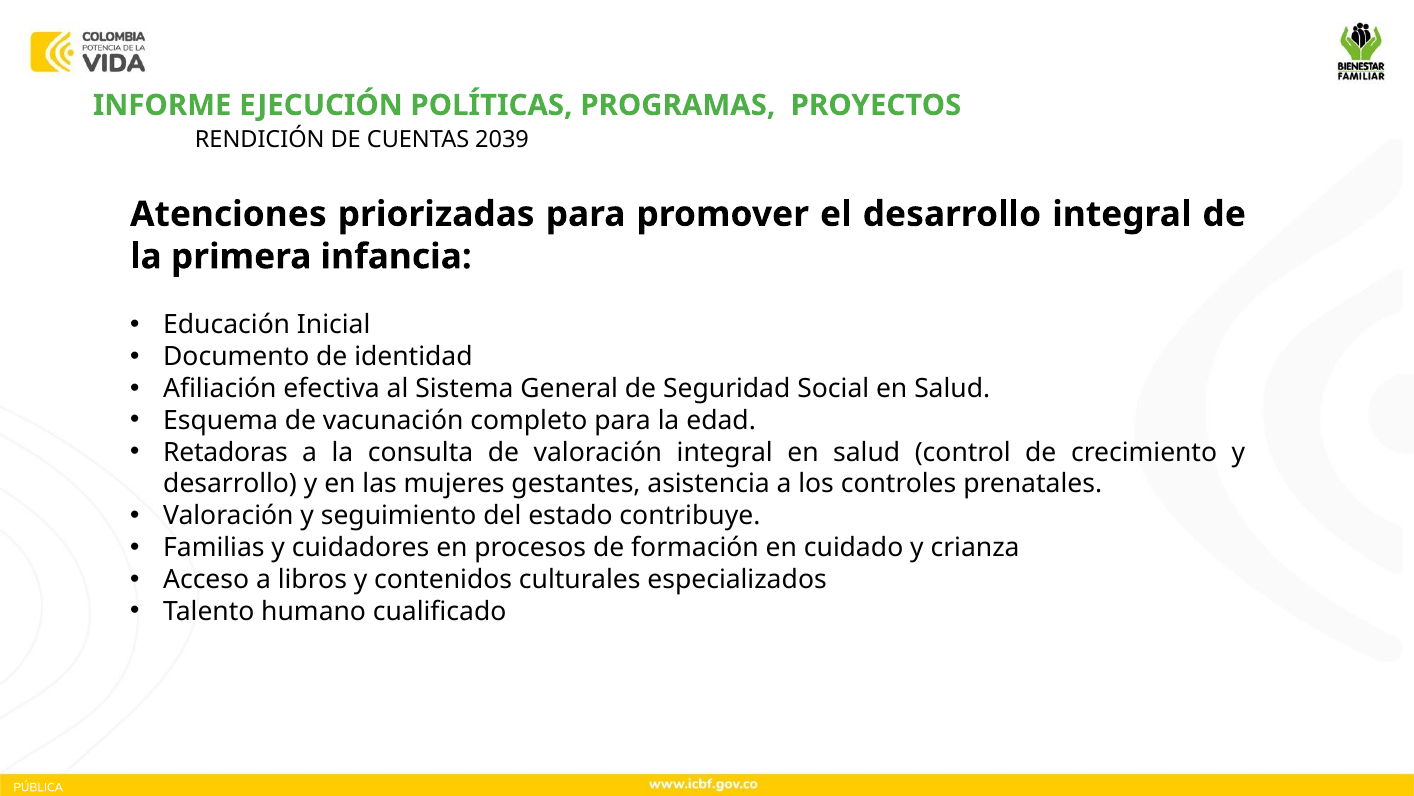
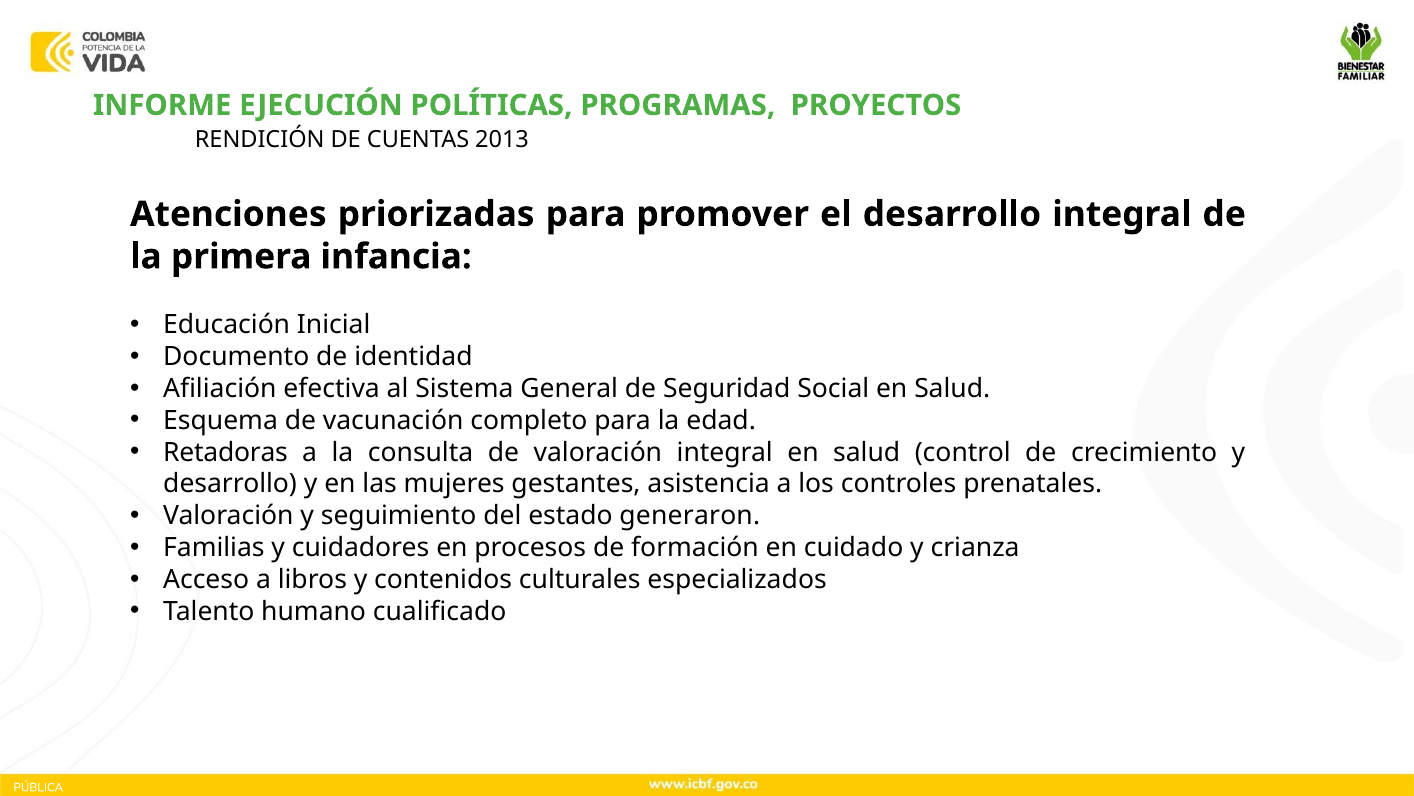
2039: 2039 -> 2013
contribuye: contribuye -> generaron
